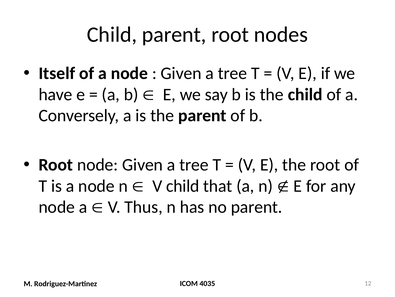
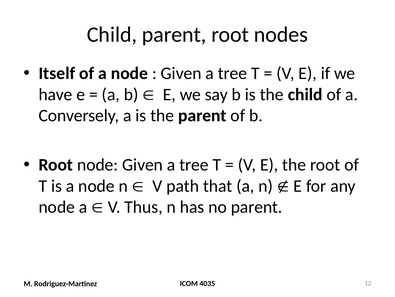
V child: child -> path
